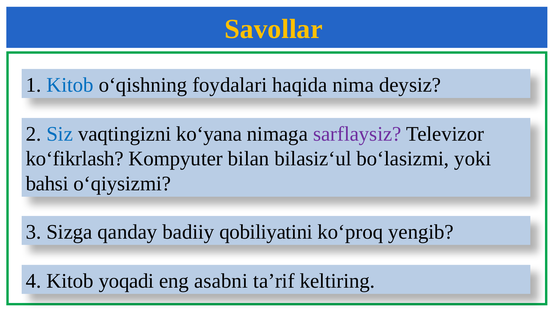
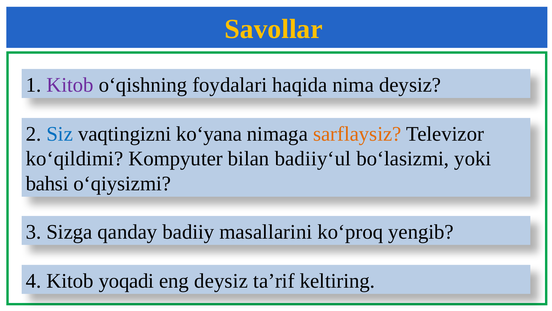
Kitob at (70, 85) colour: blue -> purple
sarflaysiz colour: purple -> orange
ko‘fikrlash: ko‘fikrlash -> ko‘qildimi
bilasiz‘ul: bilasiz‘ul -> badiiy‘ul
qobiliyatini: qobiliyatini -> masallarini
eng asabni: asabni -> deysiz
